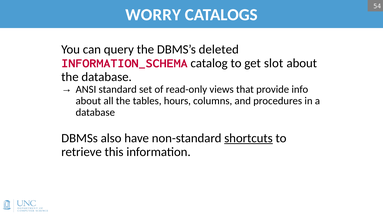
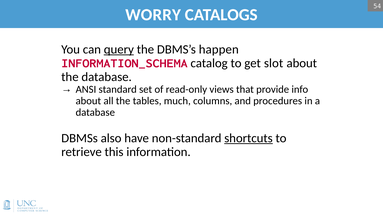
query underline: none -> present
deleted: deleted -> happen
hours: hours -> much
